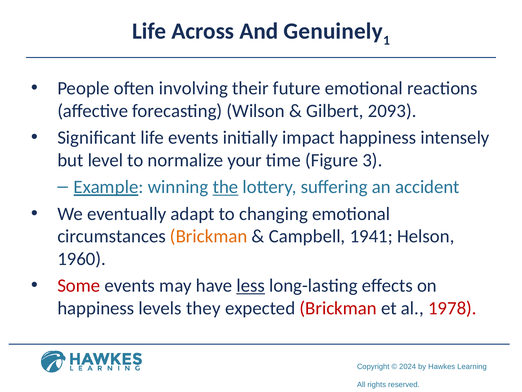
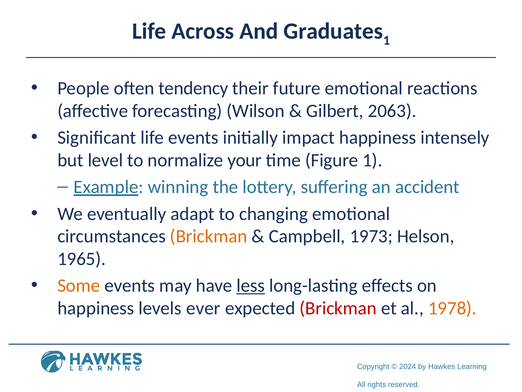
Genuinely: Genuinely -> Graduates
involving: involving -> tendency
2093: 2093 -> 2063
Figure 3: 3 -> 1
the underline: present -> none
1941: 1941 -> 1973
1960: 1960 -> 1965
Some colour: red -> orange
they: they -> ever
1978 colour: red -> orange
